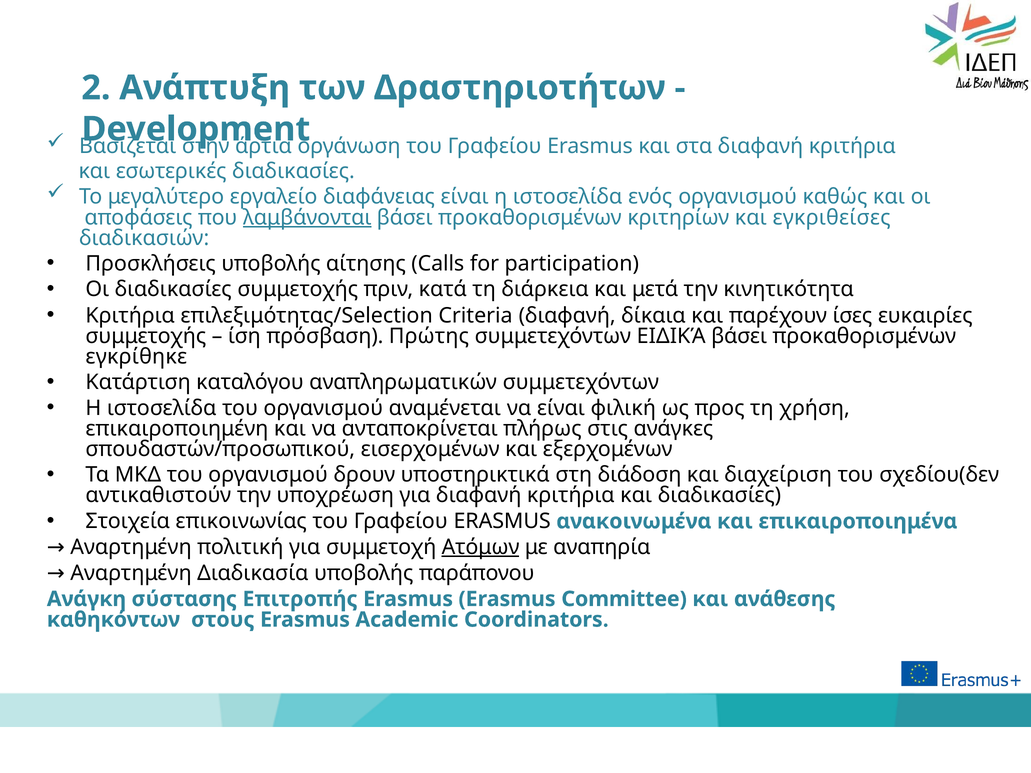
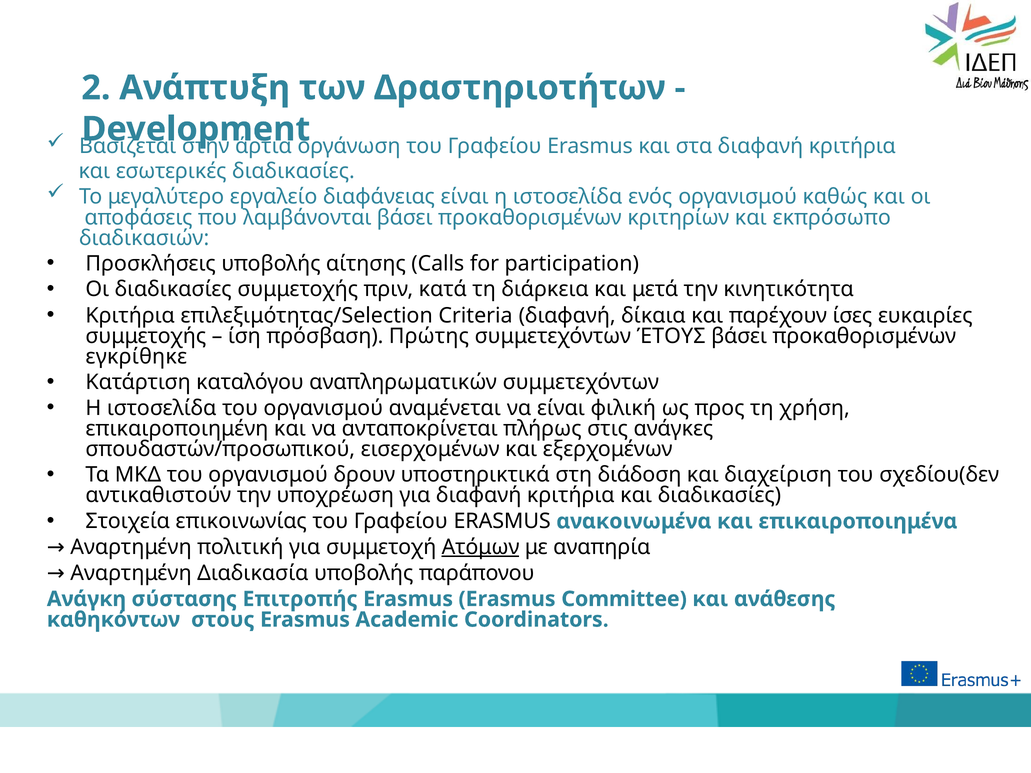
λαμβάνονται underline: present -> none
εγκριθείσες: εγκριθείσες -> εκπρόσωπο
ΕΙΔΙΚΆ: ΕΙΔΙΚΆ -> ΈΤΟΥΣ
